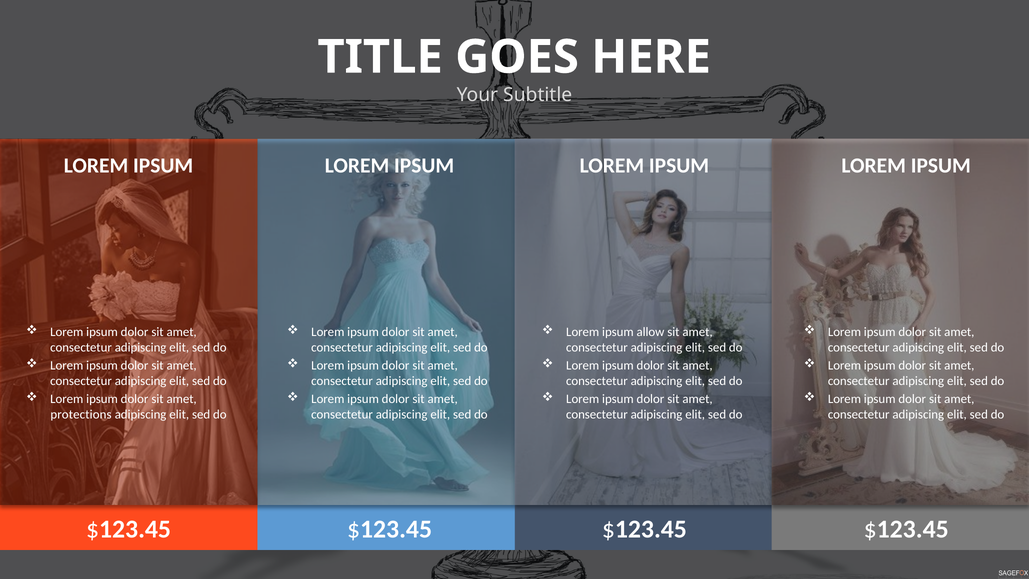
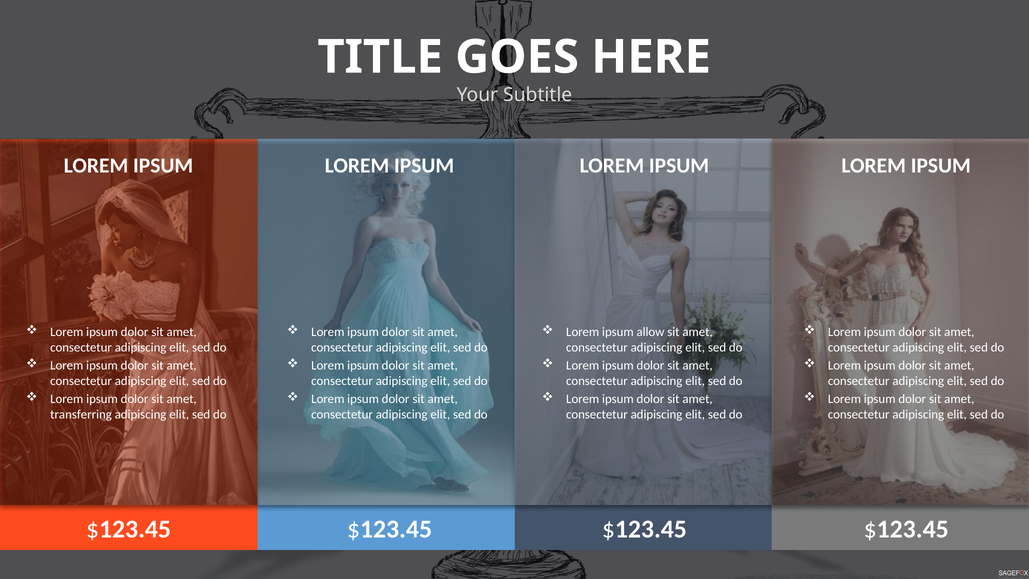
protections: protections -> transferring
